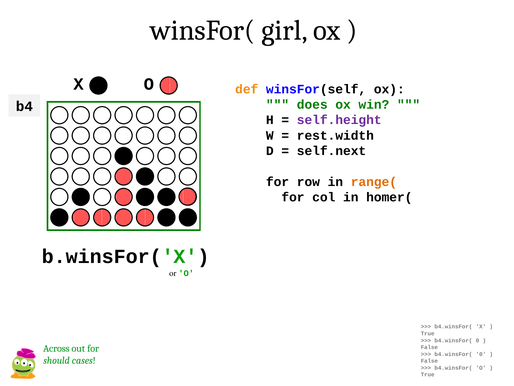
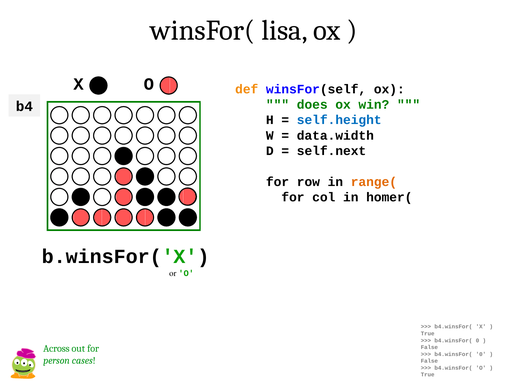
girl: girl -> lisa
self.height colour: purple -> blue
rest.width: rest.width -> data.width
should: should -> person
